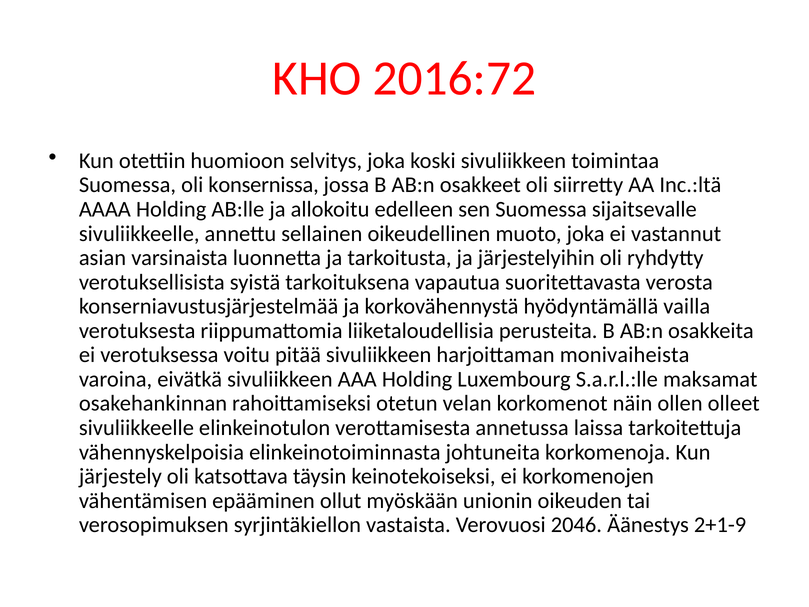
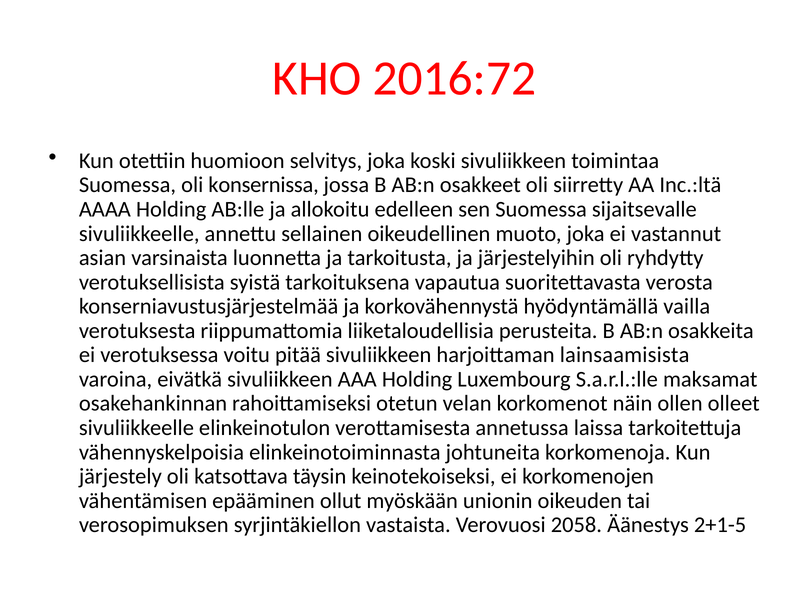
monivaiheista: monivaiheista -> lainsaamisista
2046: 2046 -> 2058
2+1-9: 2+1-9 -> 2+1-5
